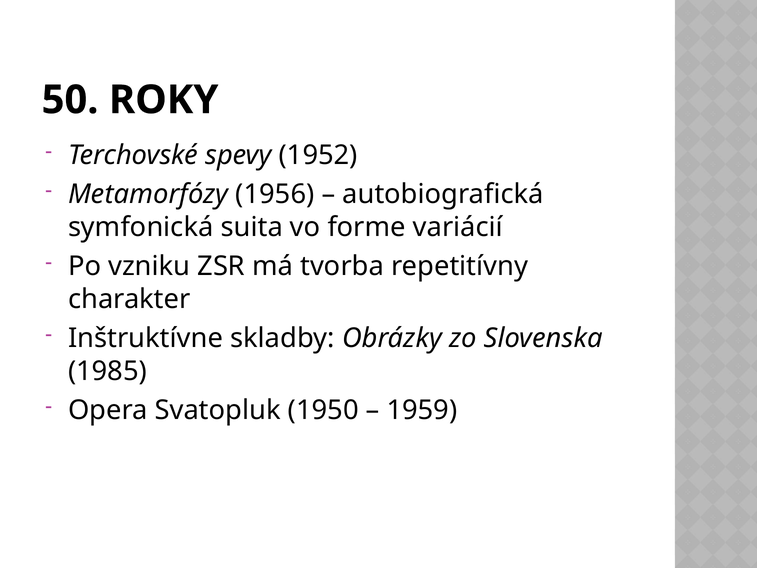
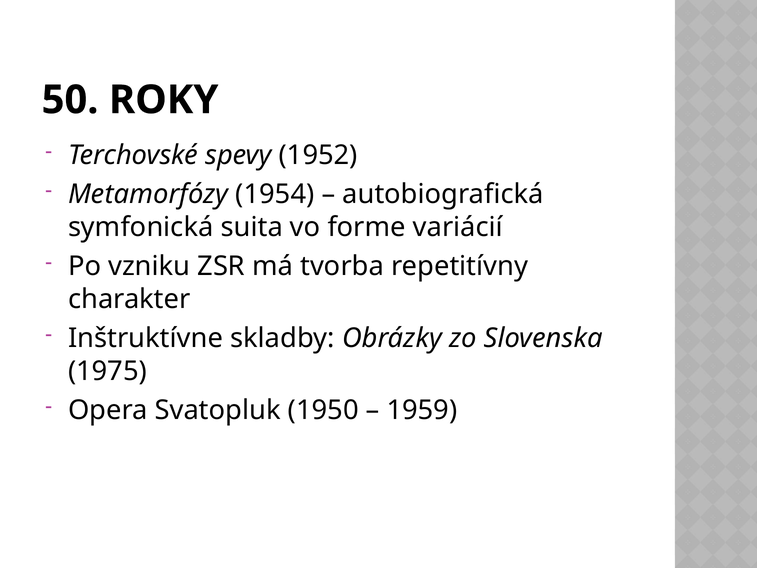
1956: 1956 -> 1954
1985: 1985 -> 1975
